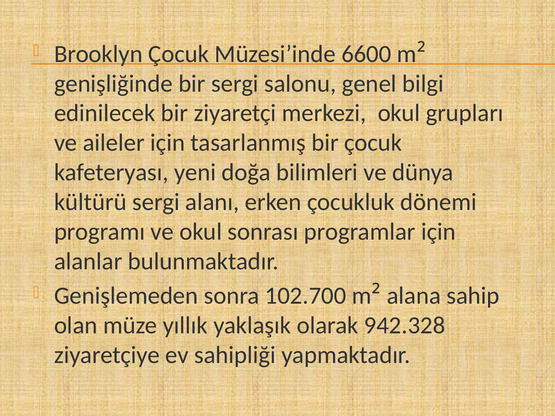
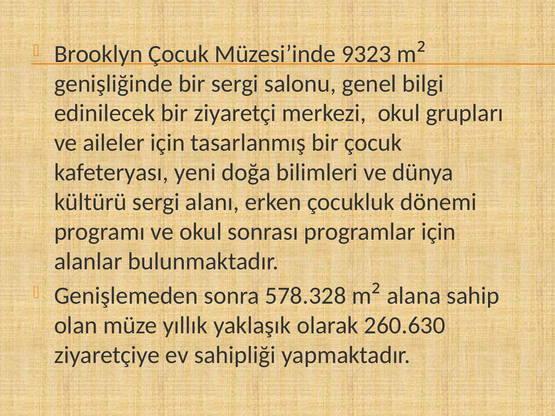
6600: 6600 -> 9323
102.700: 102.700 -> 578.328
942.328: 942.328 -> 260.630
